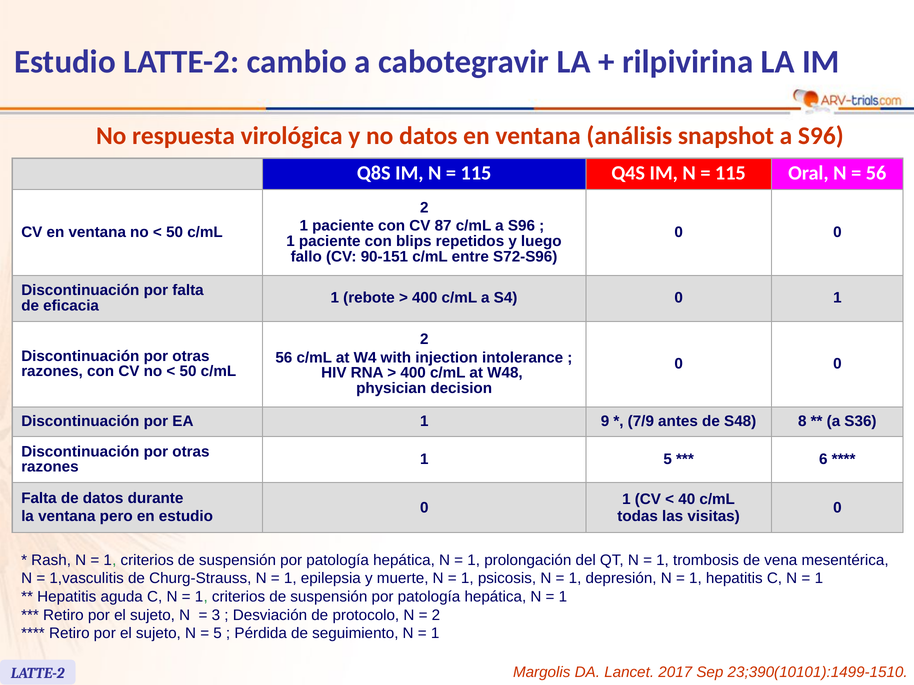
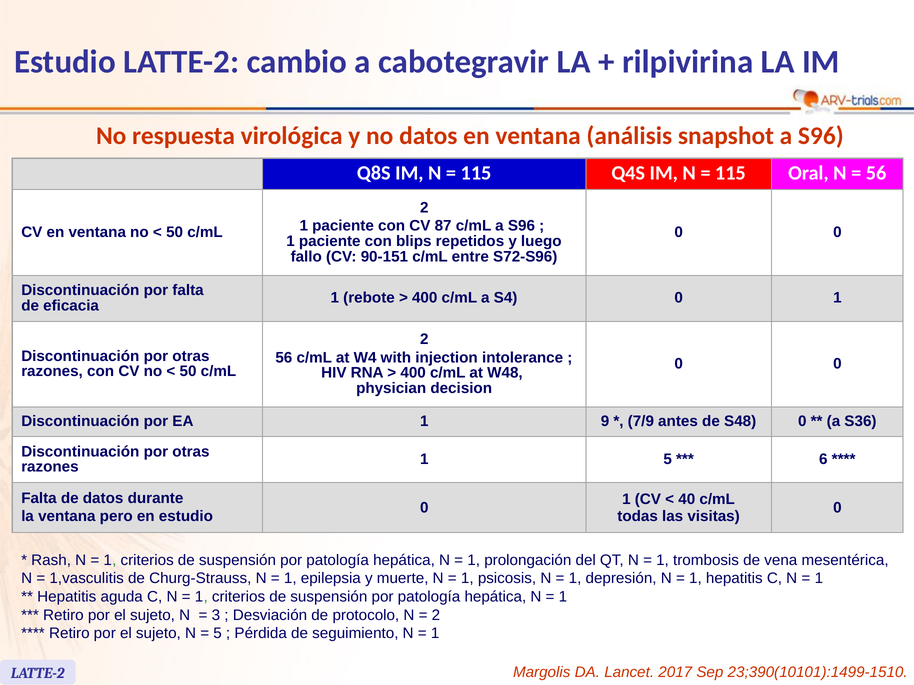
S48 8: 8 -> 0
